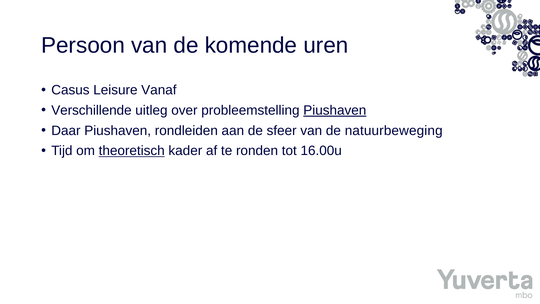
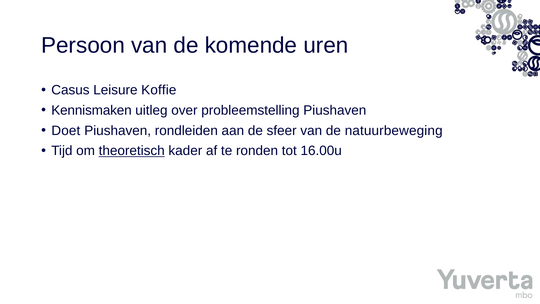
Vanaf: Vanaf -> Koffie
Verschillende: Verschillende -> Kennismaken
Piushaven at (335, 110) underline: present -> none
Daar: Daar -> Doet
